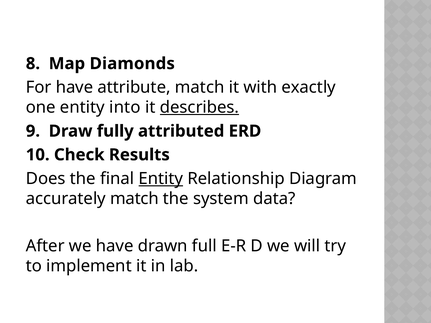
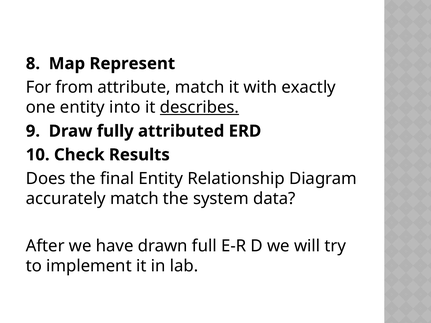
Diamonds: Diamonds -> Represent
For have: have -> from
Entity at (161, 179) underline: present -> none
